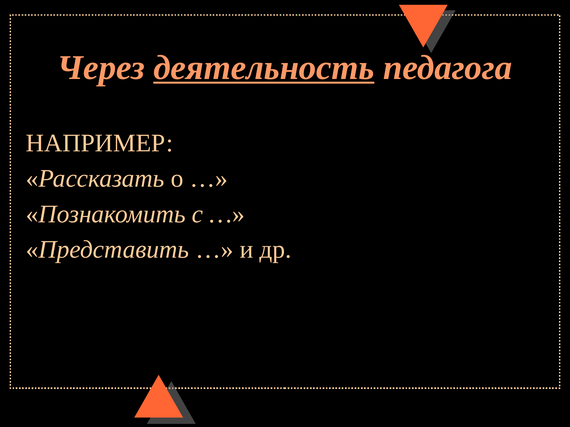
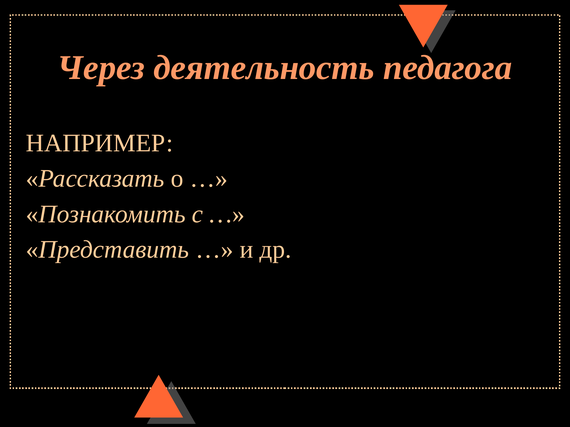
деятельность underline: present -> none
